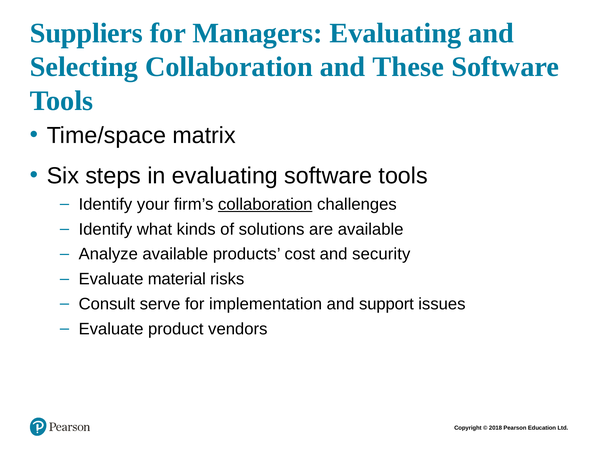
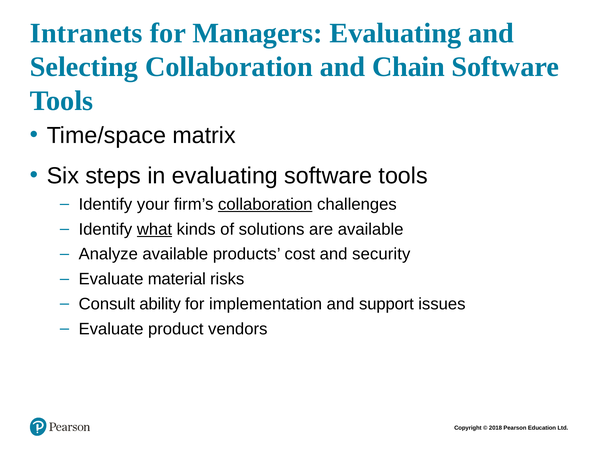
Suppliers: Suppliers -> Intranets
These: These -> Chain
what underline: none -> present
serve: serve -> ability
